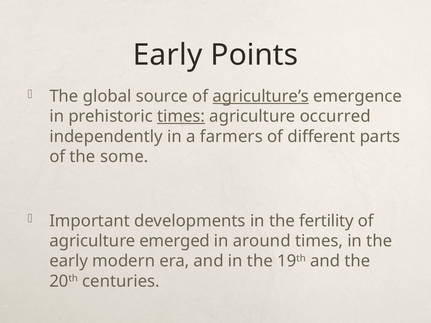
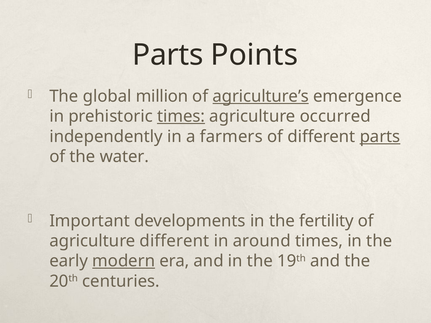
Early at (168, 55): Early -> Parts
source: source -> million
parts at (380, 137) underline: none -> present
some: some -> water
agriculture emerged: emerged -> different
modern underline: none -> present
